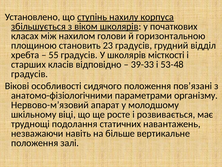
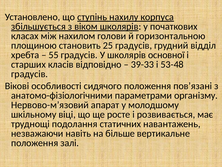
23: 23 -> 25
місткості: місткості -> основної
